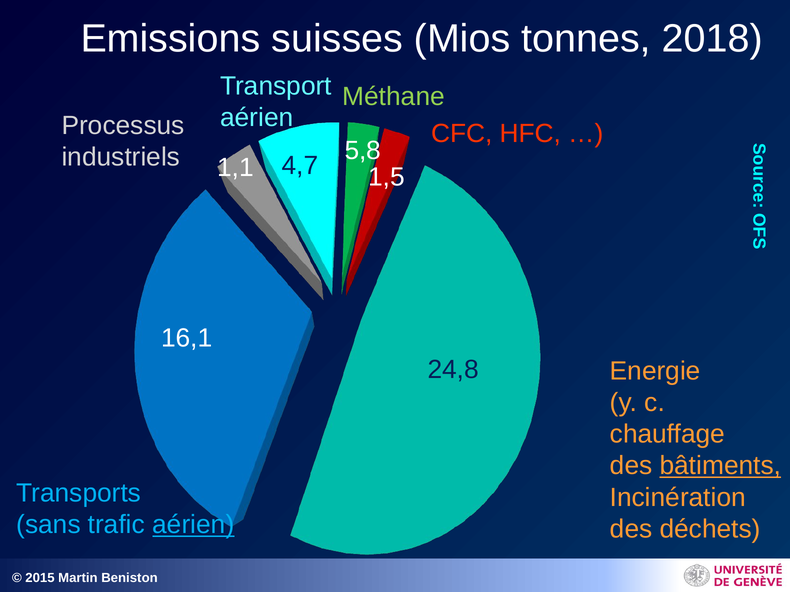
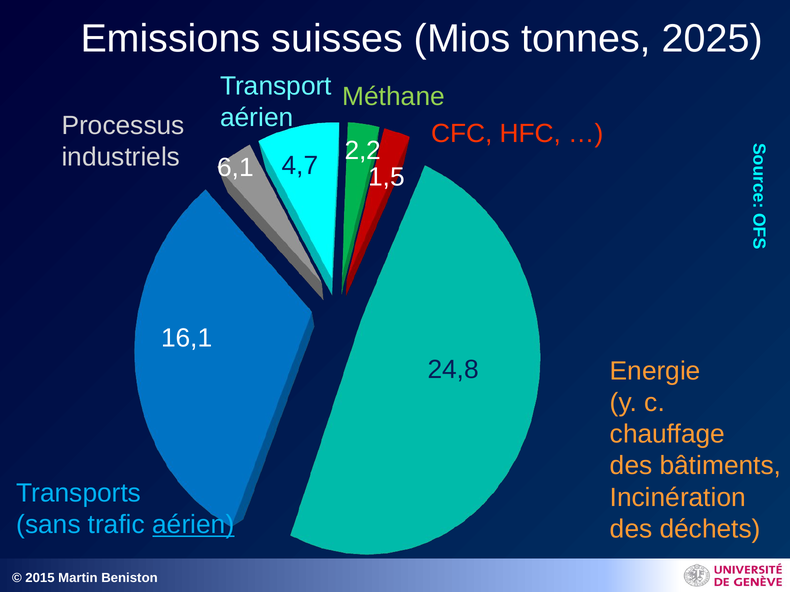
2018: 2018 -> 2025
5,8: 5,8 -> 2,2
1,1: 1,1 -> 6,1
bâtiments underline: present -> none
